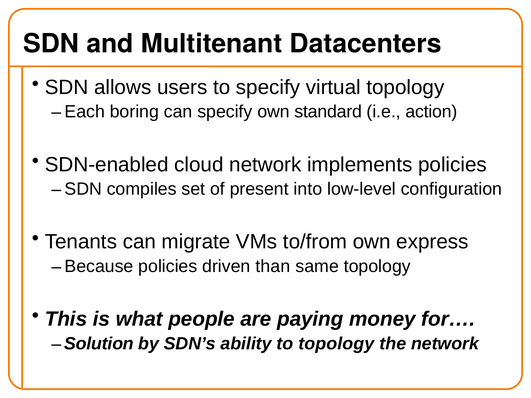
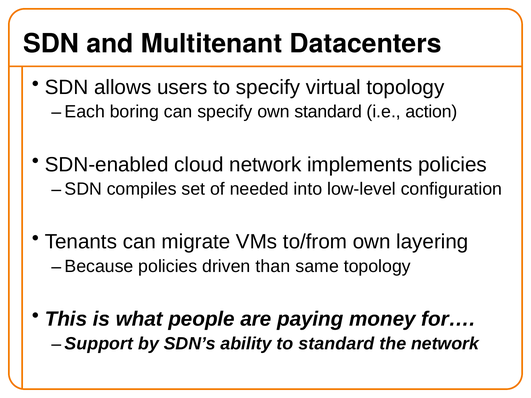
present: present -> needed
express: express -> layering
Solution: Solution -> Support
to topology: topology -> standard
